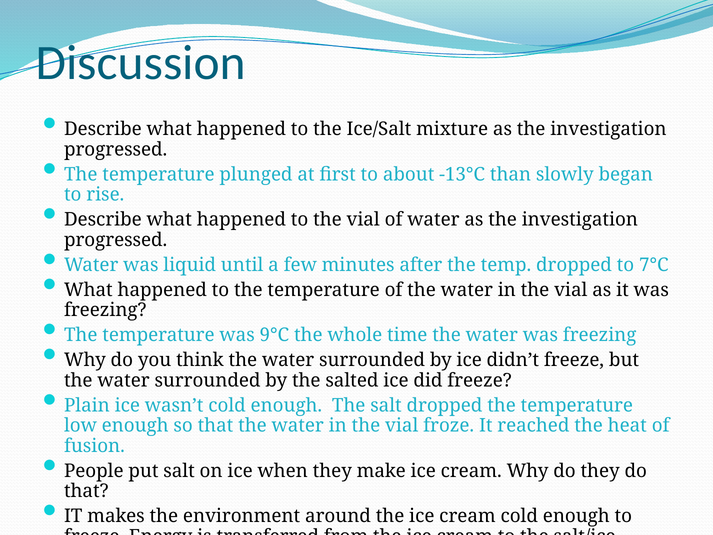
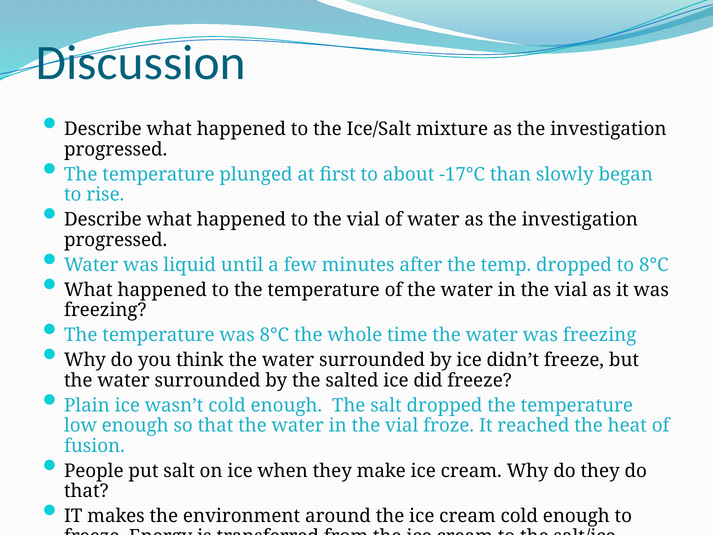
-13°C: -13°C -> -17°C
to 7°C: 7°C -> 8°C
was 9°C: 9°C -> 8°C
